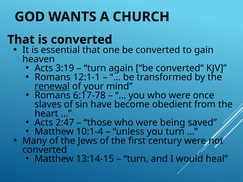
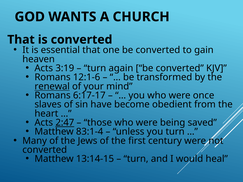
12:1-1: 12:1-1 -> 12:1-6
6:17-78: 6:17-78 -> 6:17-17
2:47 underline: none -> present
10:1-4: 10:1-4 -> 83:1-4
